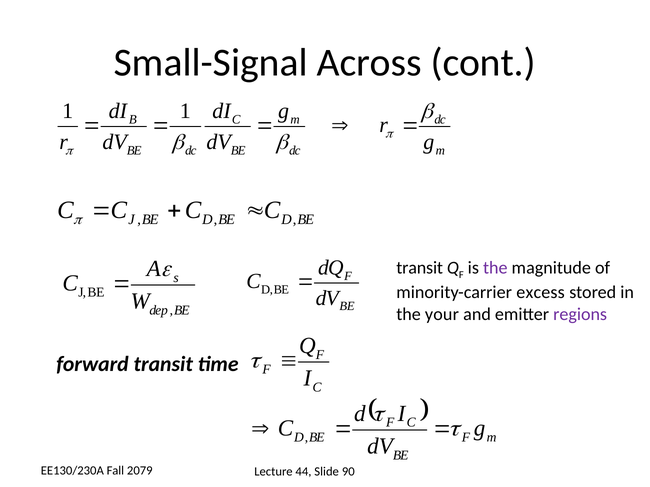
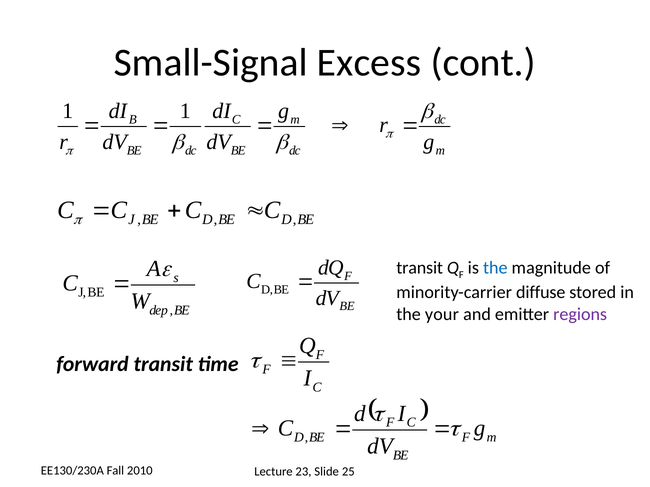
Across: Across -> Excess
the at (495, 268) colour: purple -> blue
excess: excess -> diffuse
2079: 2079 -> 2010
44: 44 -> 23
90: 90 -> 25
